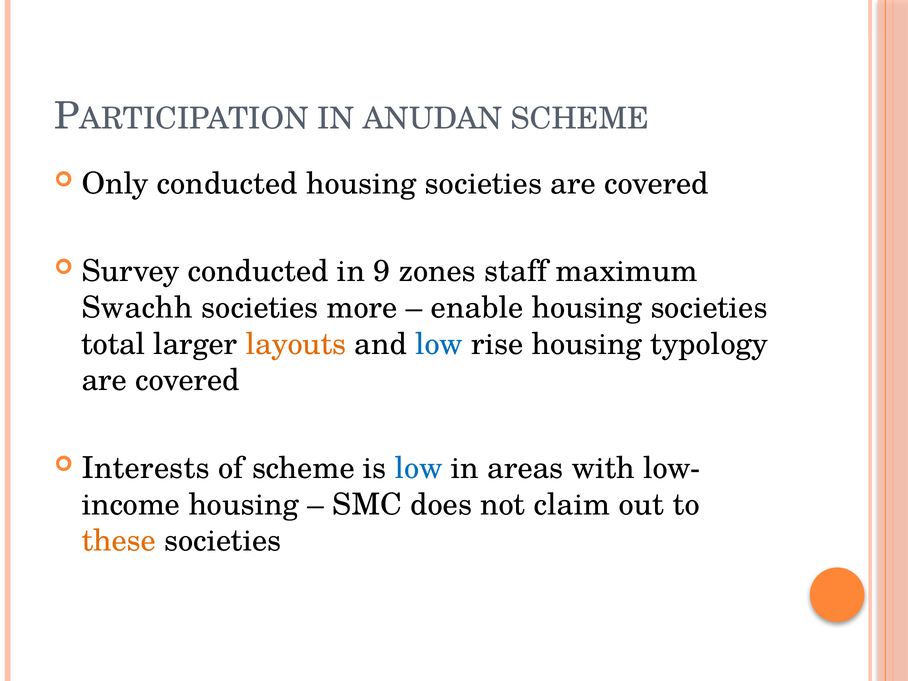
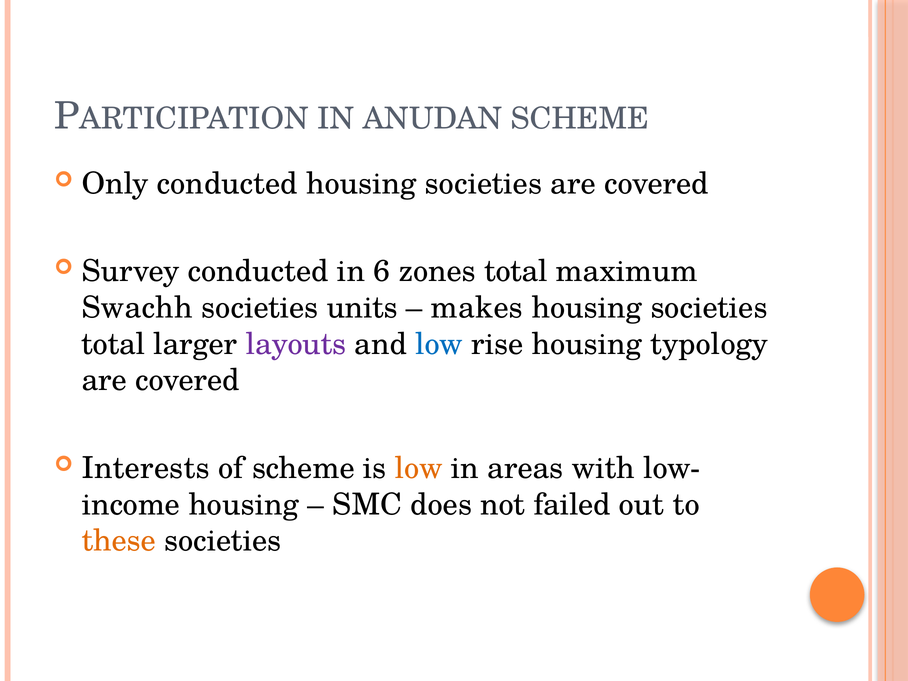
9: 9 -> 6
zones staff: staff -> total
more: more -> units
enable: enable -> makes
layouts colour: orange -> purple
low at (419, 468) colour: blue -> orange
claim: claim -> failed
